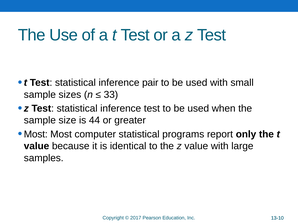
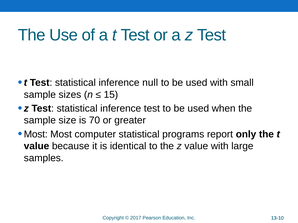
pair: pair -> null
33: 33 -> 15
44: 44 -> 70
